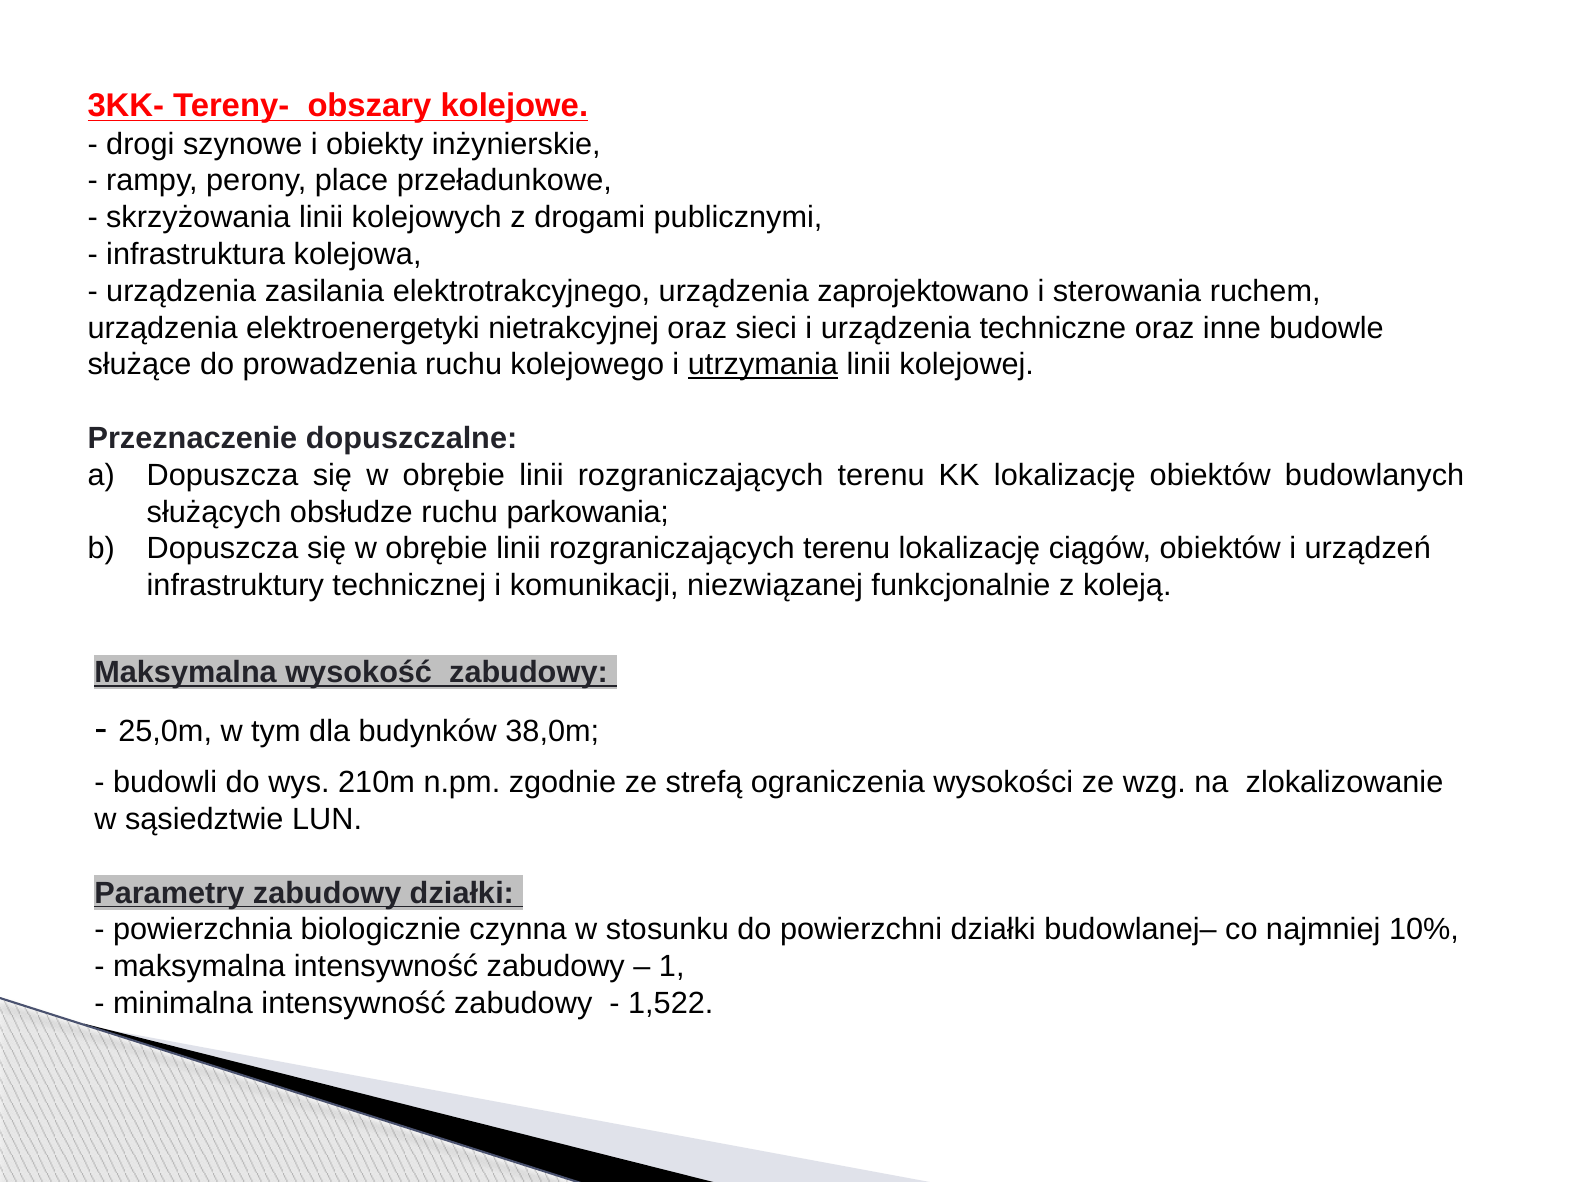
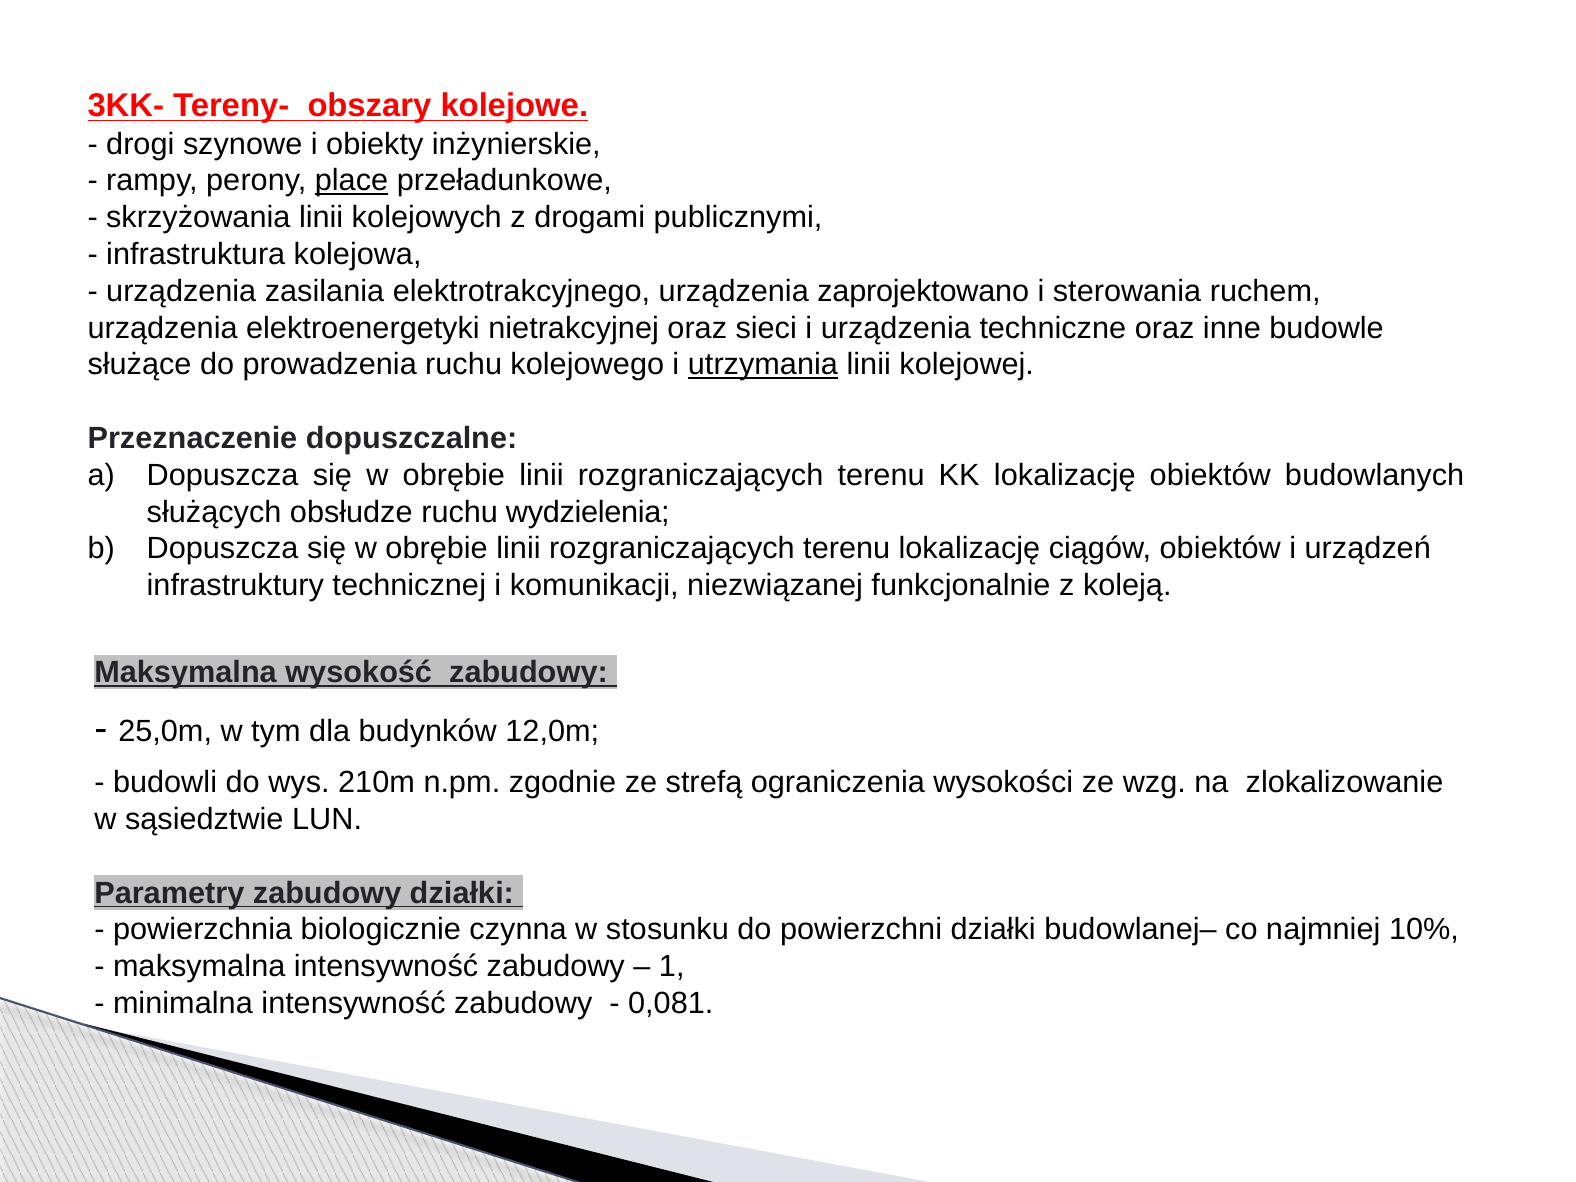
place underline: none -> present
parkowania: parkowania -> wydzielenia
38,0m: 38,0m -> 12,0m
1,522: 1,522 -> 0,081
